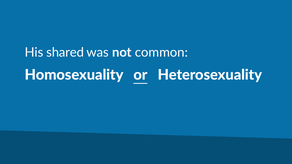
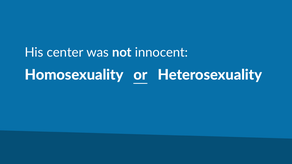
shared: shared -> center
common: common -> innocent
